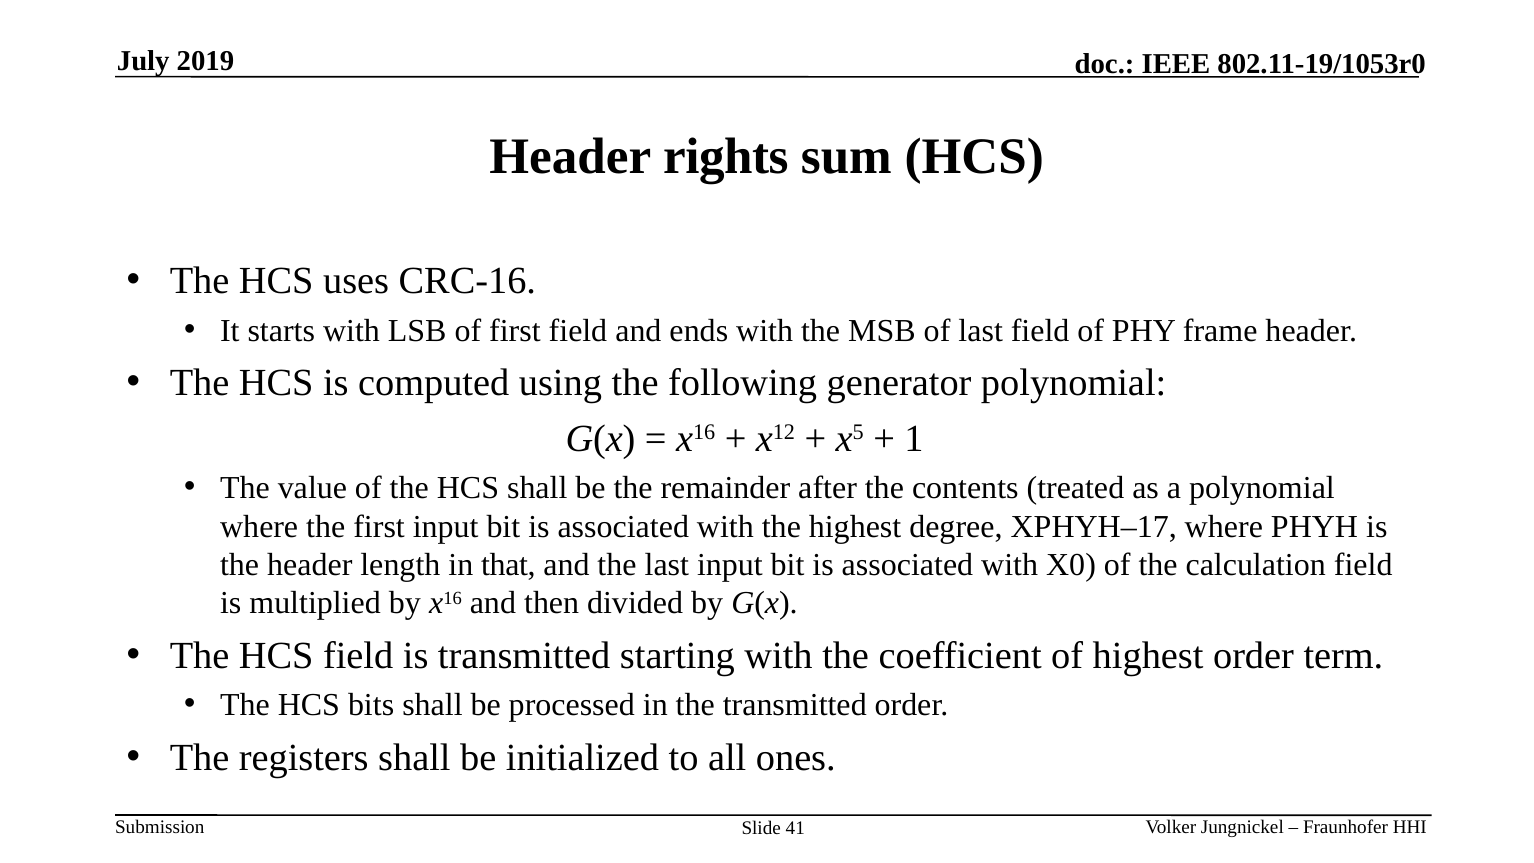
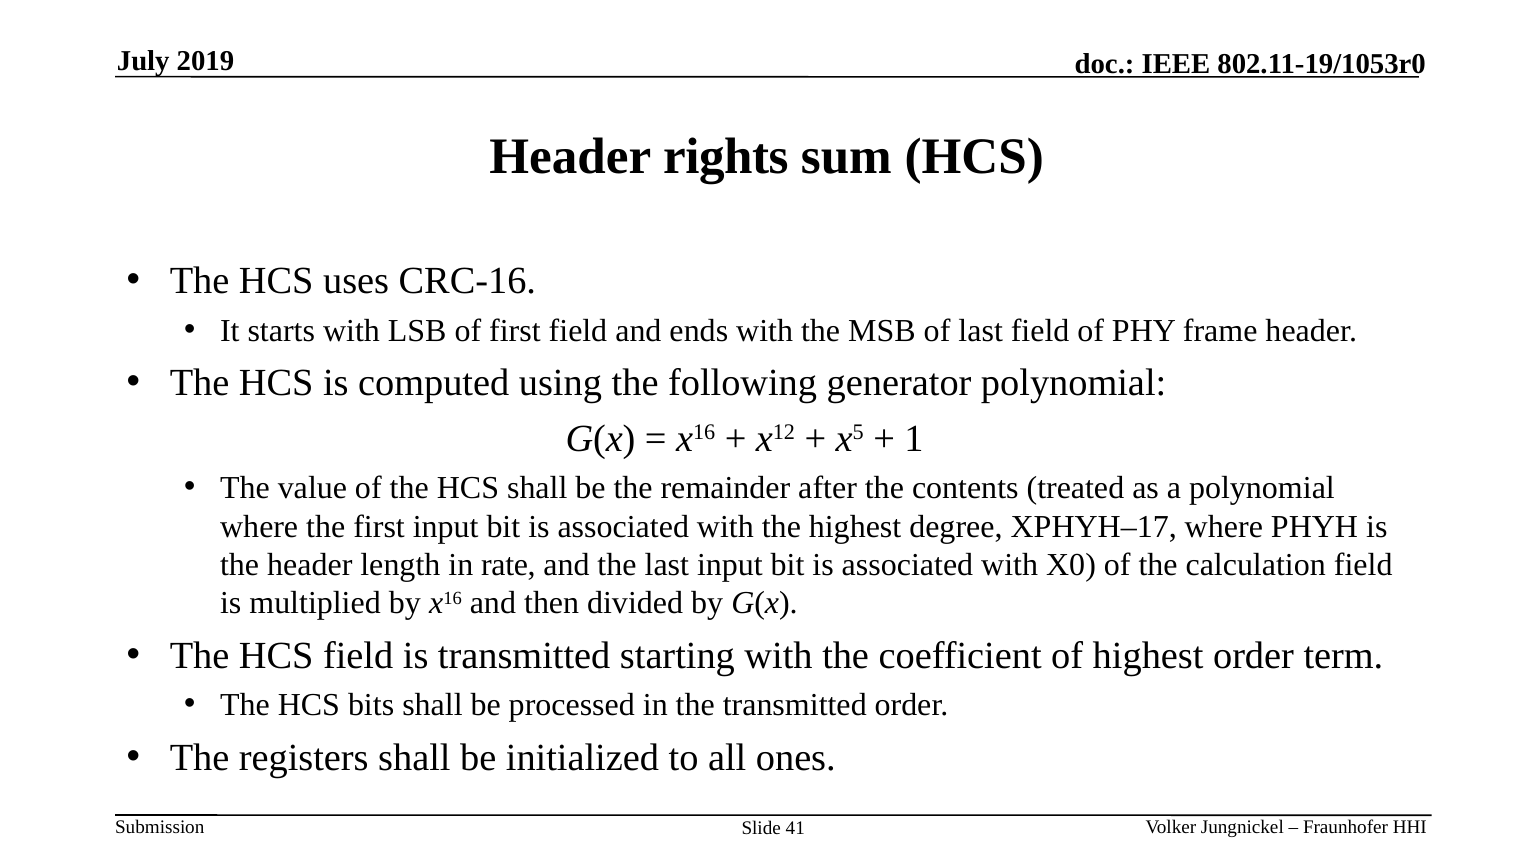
that: that -> rate
